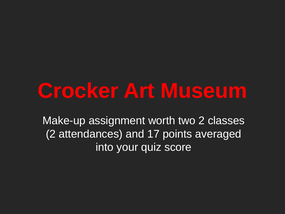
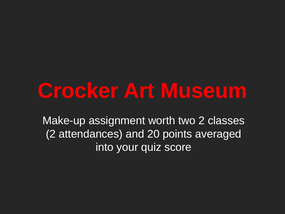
17: 17 -> 20
